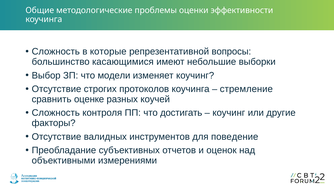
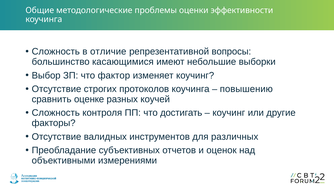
которые: которые -> отличие
модели: модели -> фактор
стремление: стремление -> повышению
поведение: поведение -> различных
